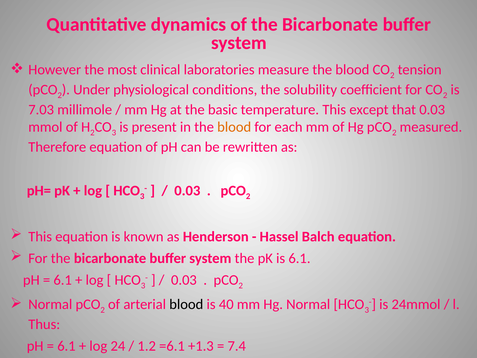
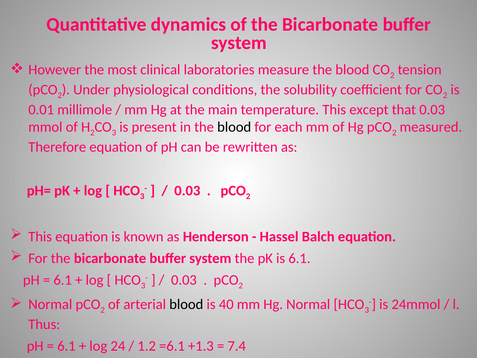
7.03: 7.03 -> 0.01
basic: basic -> main
blood at (234, 127) colour: orange -> black
